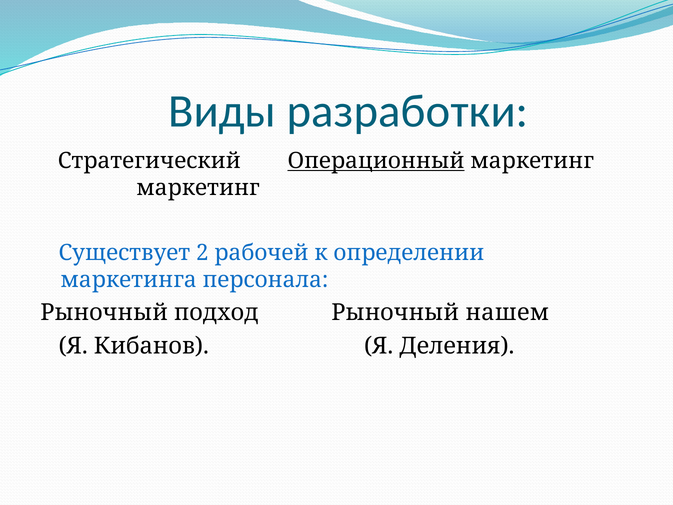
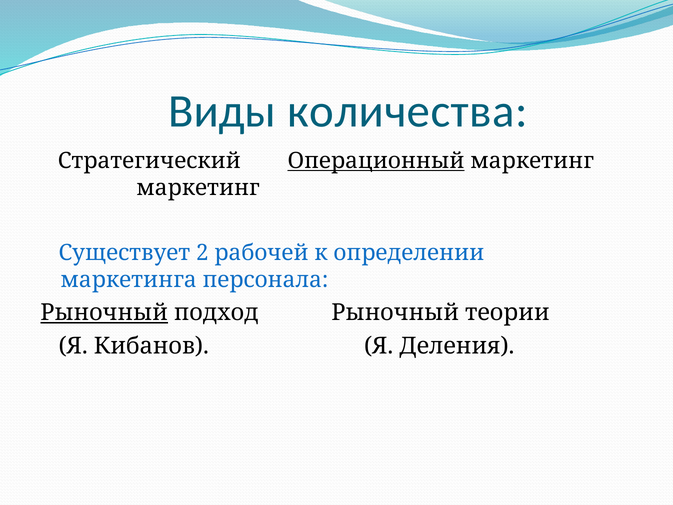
разработки: разработки -> количества
Рыночный at (104, 312) underline: none -> present
нашем: нашем -> теории
